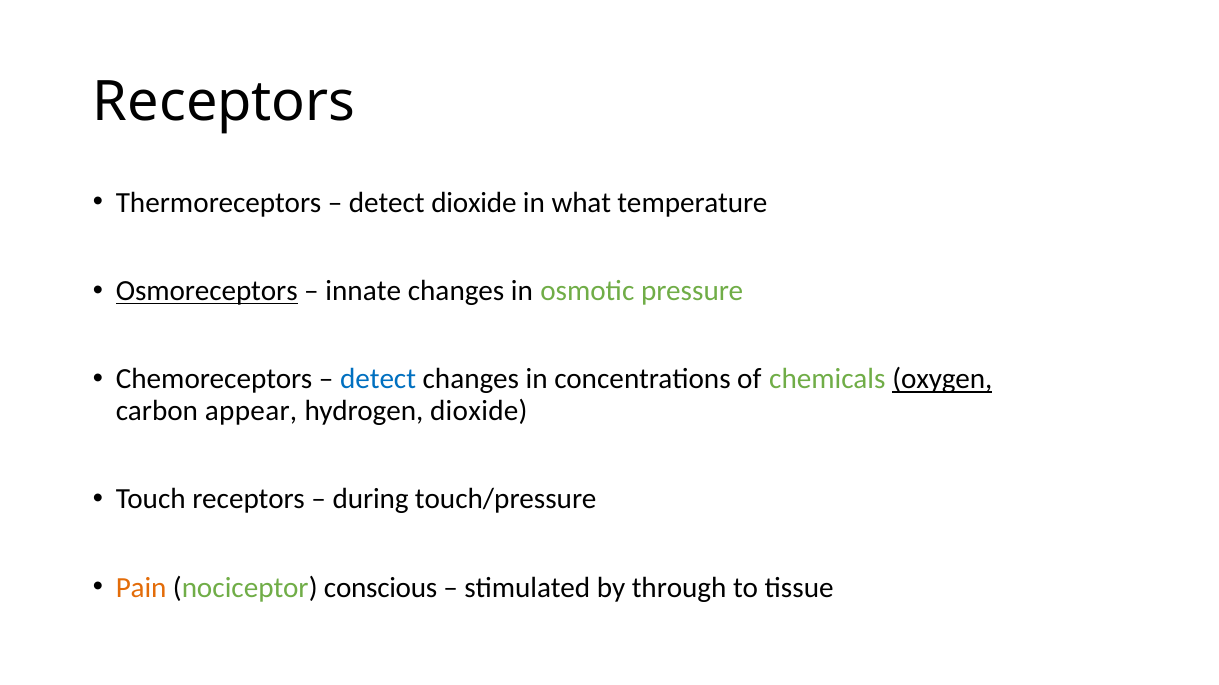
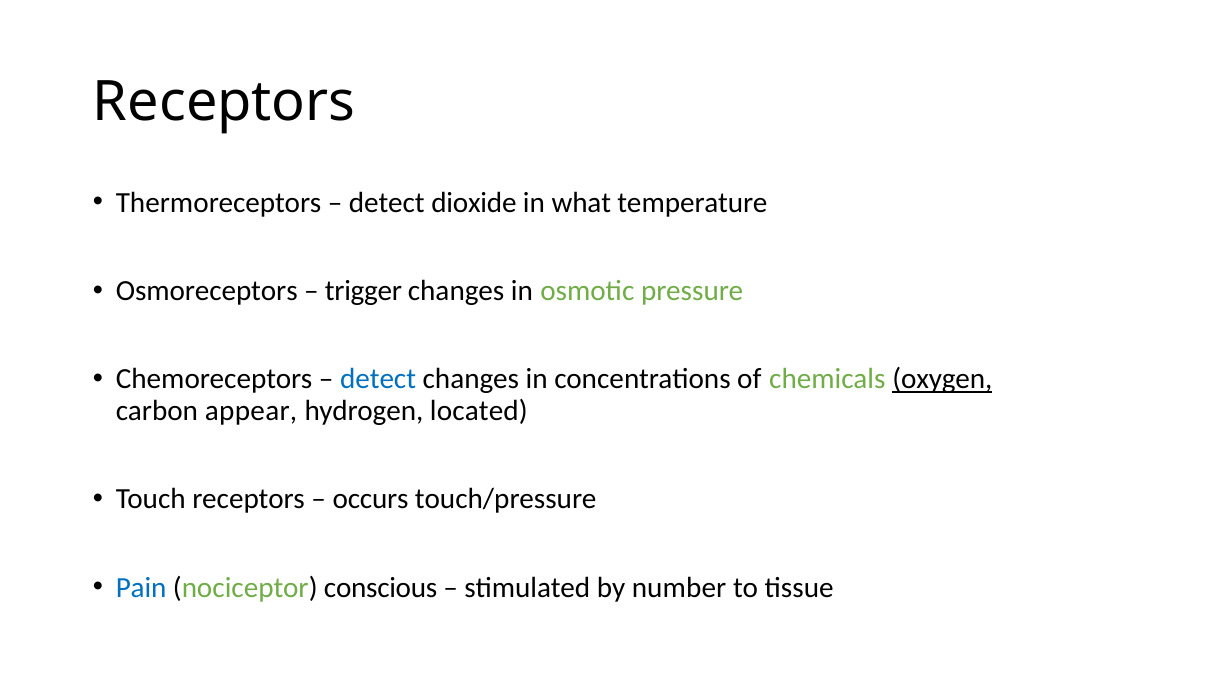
Osmoreceptors underline: present -> none
innate: innate -> trigger
hydrogen dioxide: dioxide -> located
during: during -> occurs
Pain colour: orange -> blue
through: through -> number
